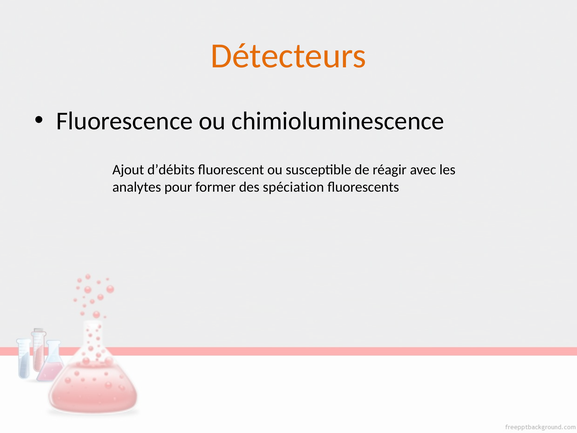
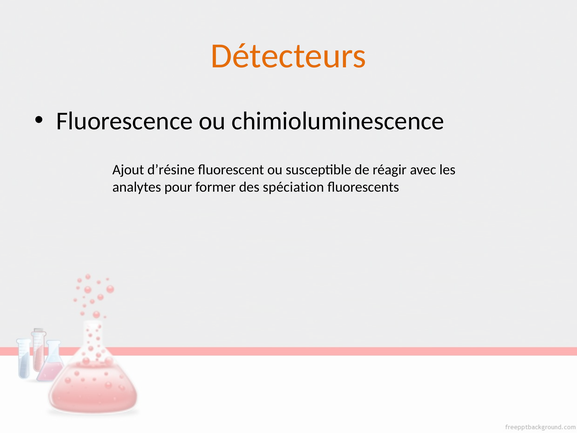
d’débits: d’débits -> d’résine
